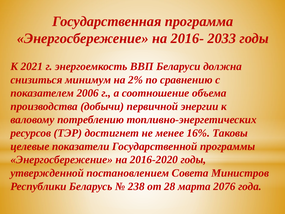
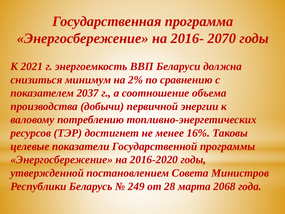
2033: 2033 -> 2070
2006: 2006 -> 2037
238: 238 -> 249
2076: 2076 -> 2068
